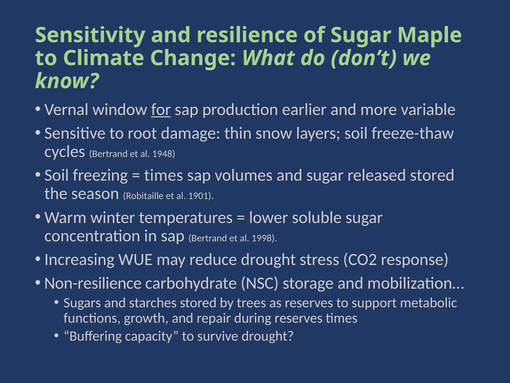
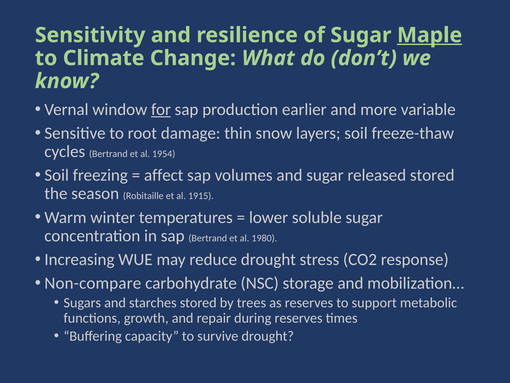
Maple underline: none -> present
1948: 1948 -> 1954
times at (164, 175): times -> affect
1901: 1901 -> 1915
1998: 1998 -> 1980
Non-resilience: Non-resilience -> Non-compare
